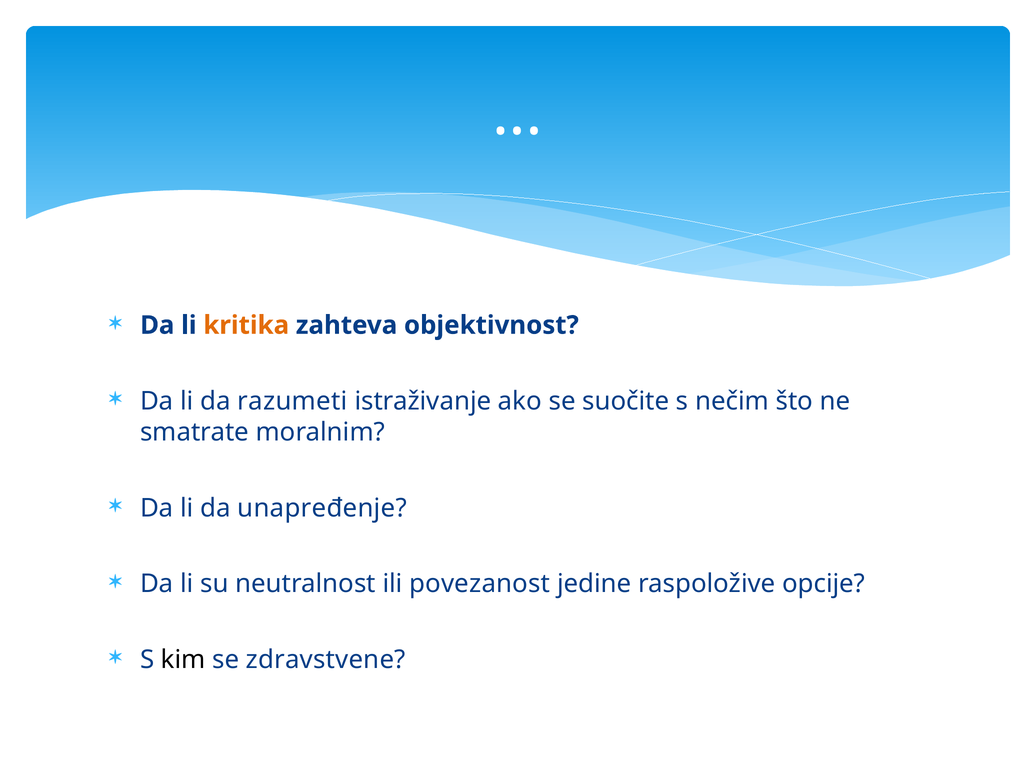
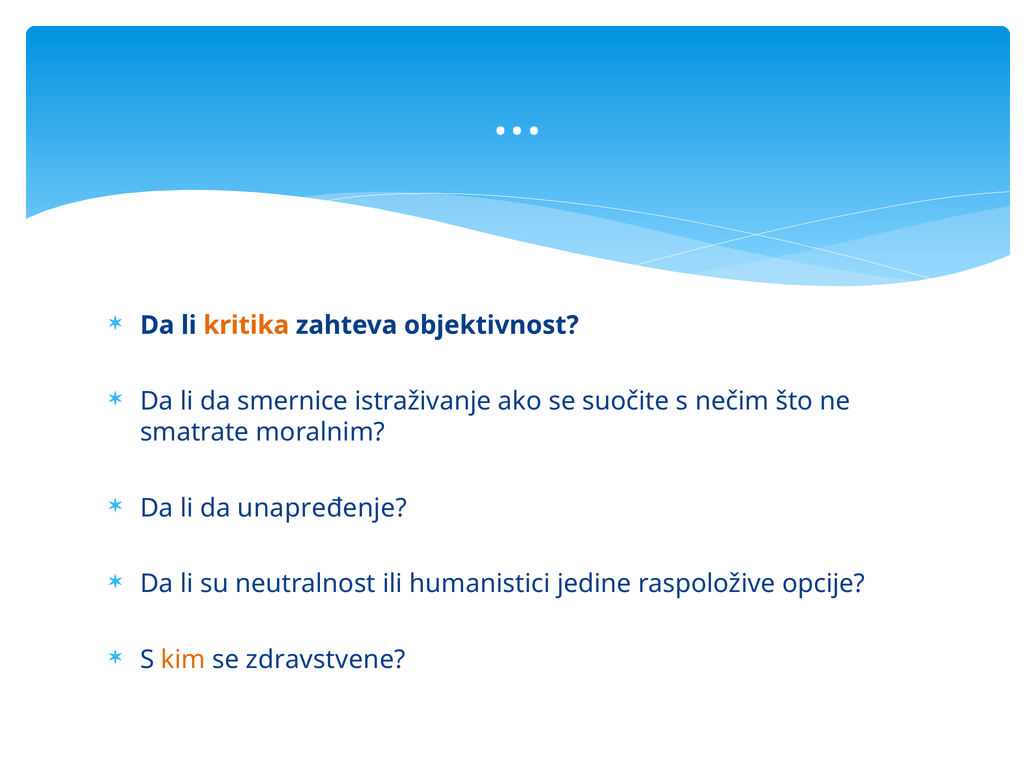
razumeti: razumeti -> smernice
povezanost: povezanost -> humanistici
kim colour: black -> orange
